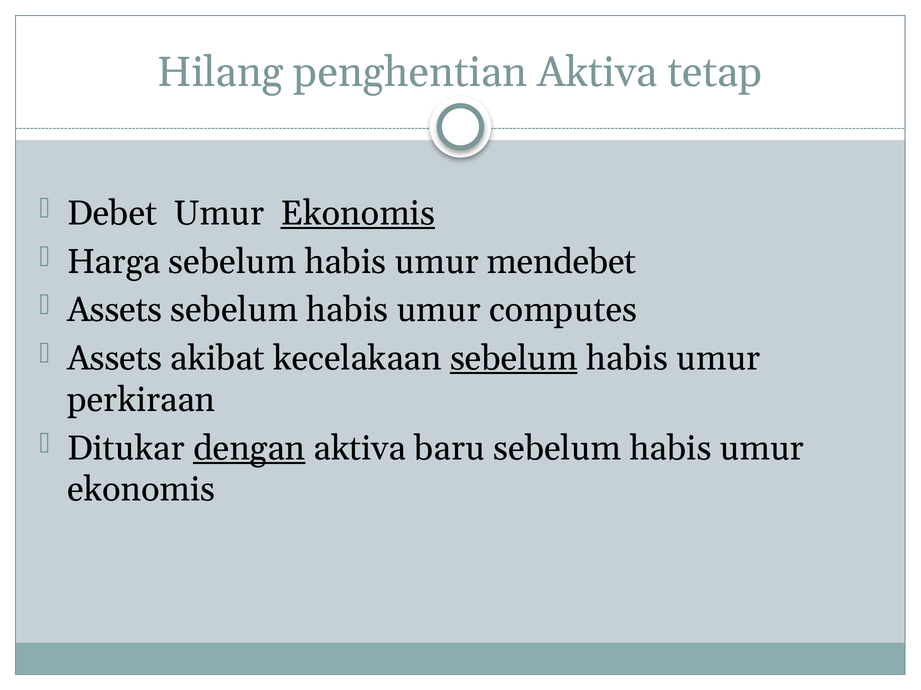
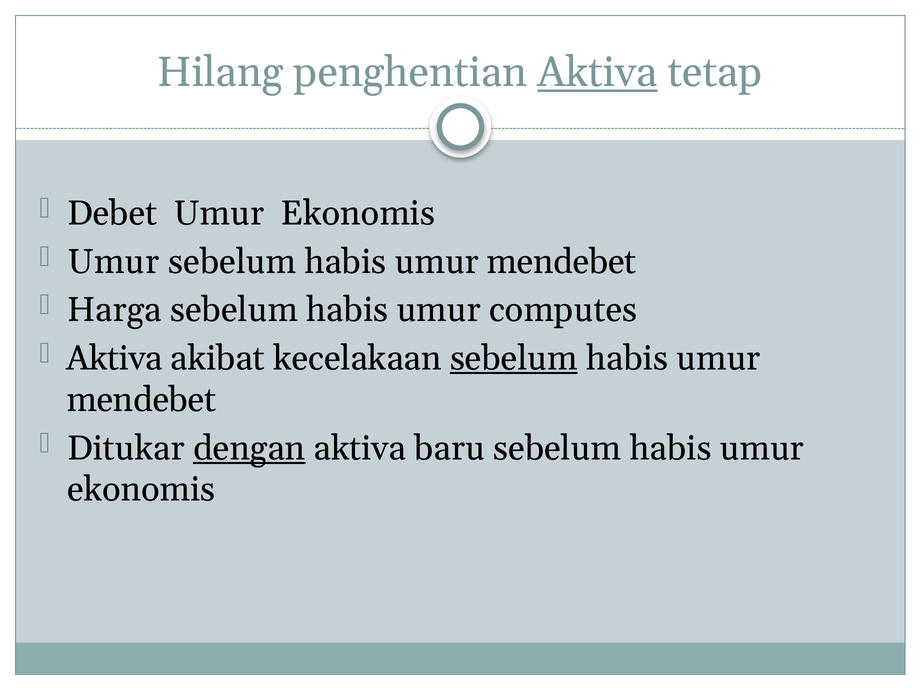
Aktiva at (597, 73) underline: none -> present
Ekonomis at (358, 214) underline: present -> none
Harga at (114, 262): Harga -> Umur
Assets at (115, 310): Assets -> Harga
Assets at (115, 359): Assets -> Aktiva
perkiraan at (141, 400): perkiraan -> mendebet
